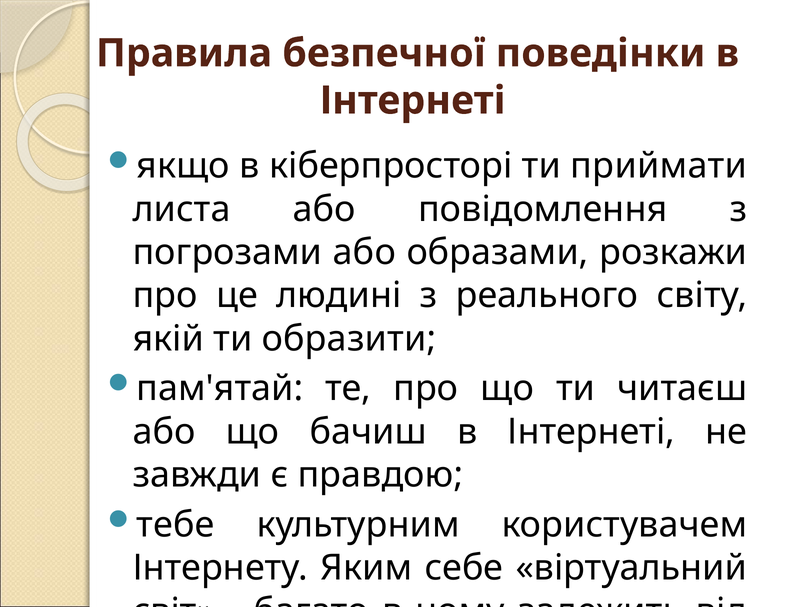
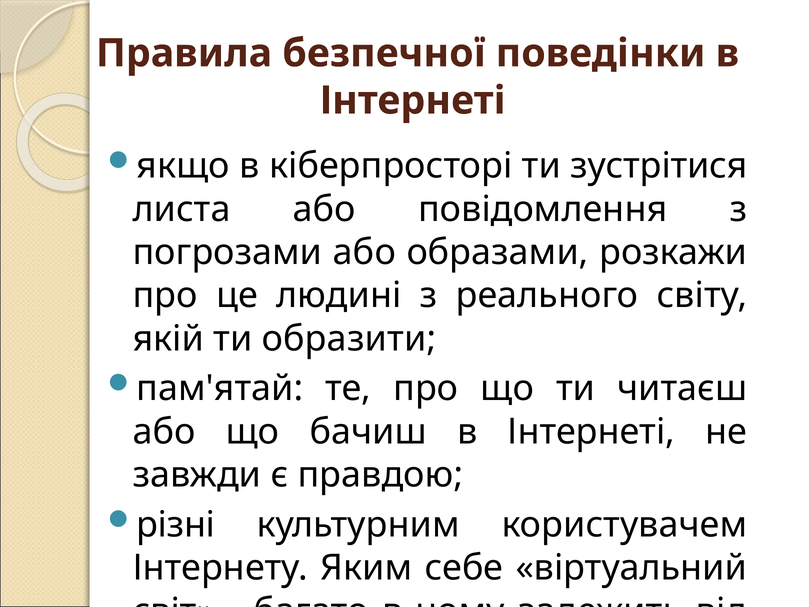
приймати: приймати -> зустрітися
тебе at (175, 525): тебе -> різні
